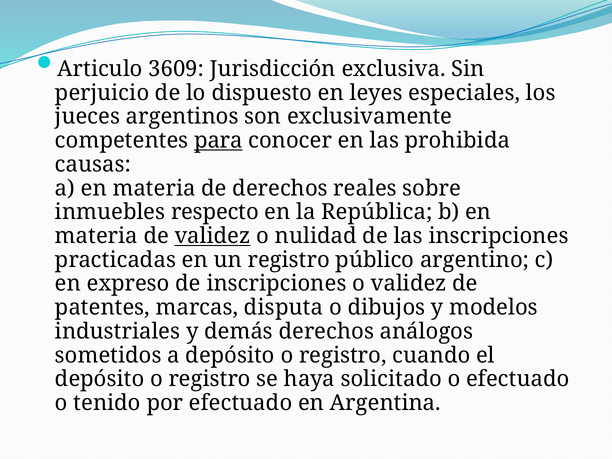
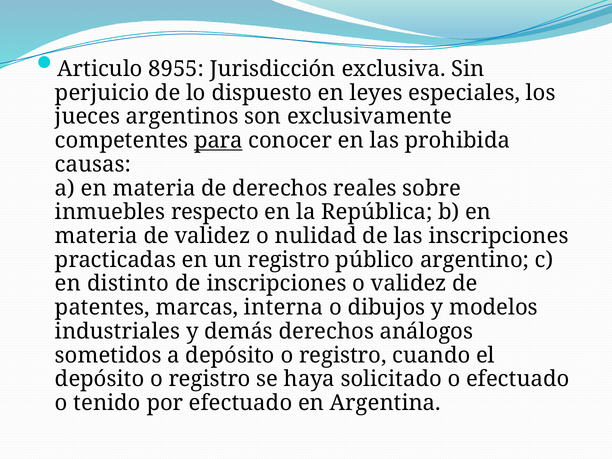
3609: 3609 -> 8955
validez at (213, 236) underline: present -> none
expreso: expreso -> distinto
disputa: disputa -> interna
